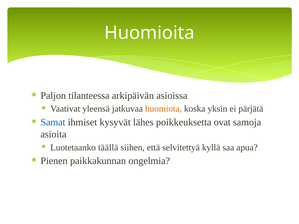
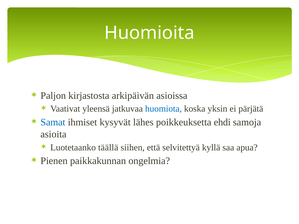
tilanteessa: tilanteessa -> kirjastosta
huomiota colour: orange -> blue
ovat: ovat -> ehdi
